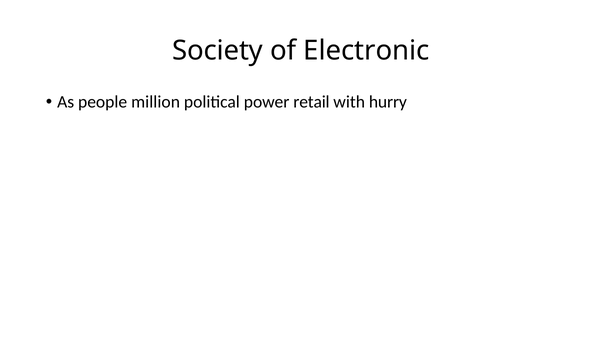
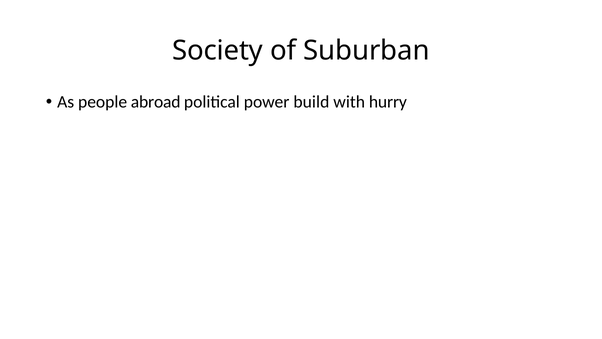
Electronic: Electronic -> Suburban
million: million -> abroad
retail: retail -> build
